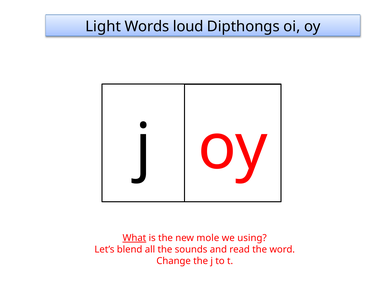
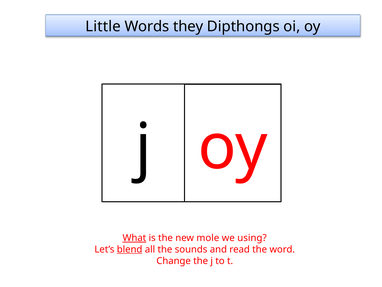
Light: Light -> Little
loud: loud -> they
blend underline: none -> present
